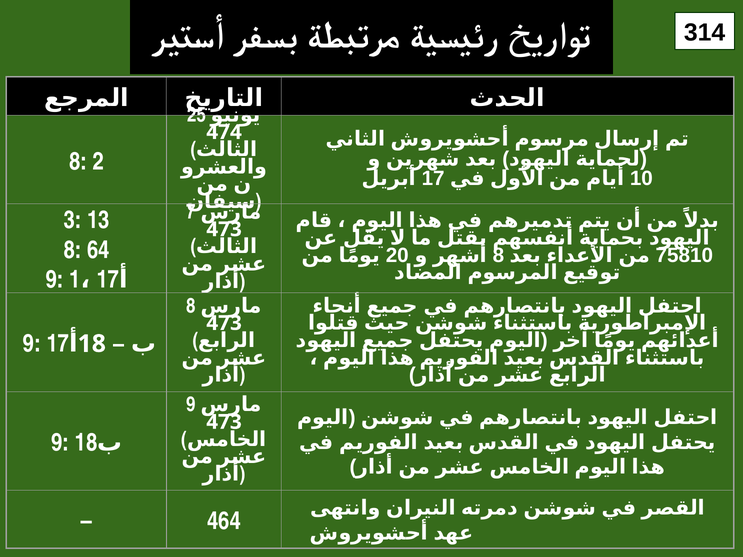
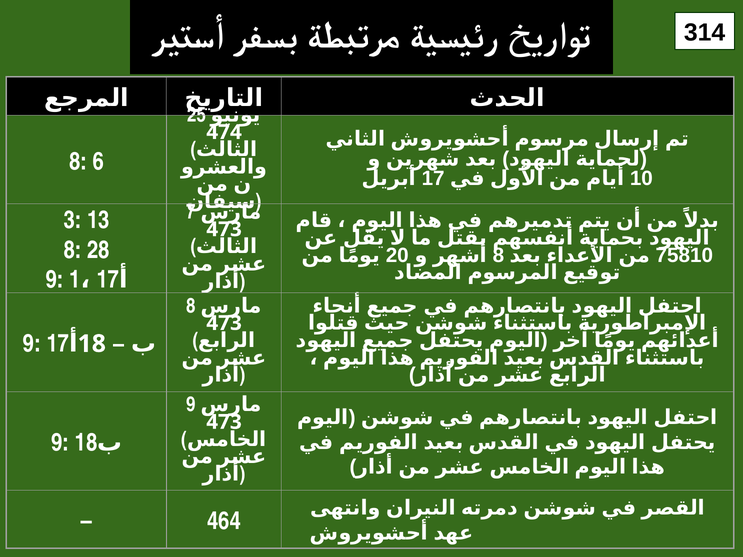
8 2: 2 -> 6
64: 64 -> 28
